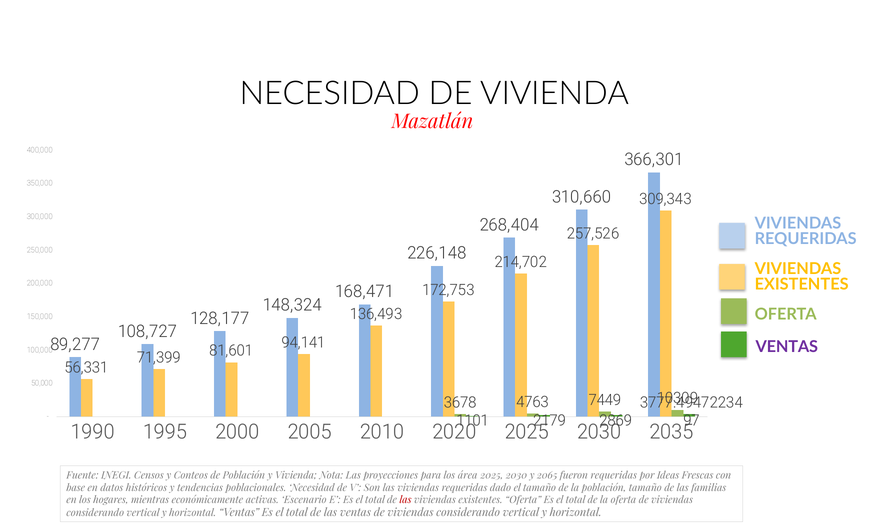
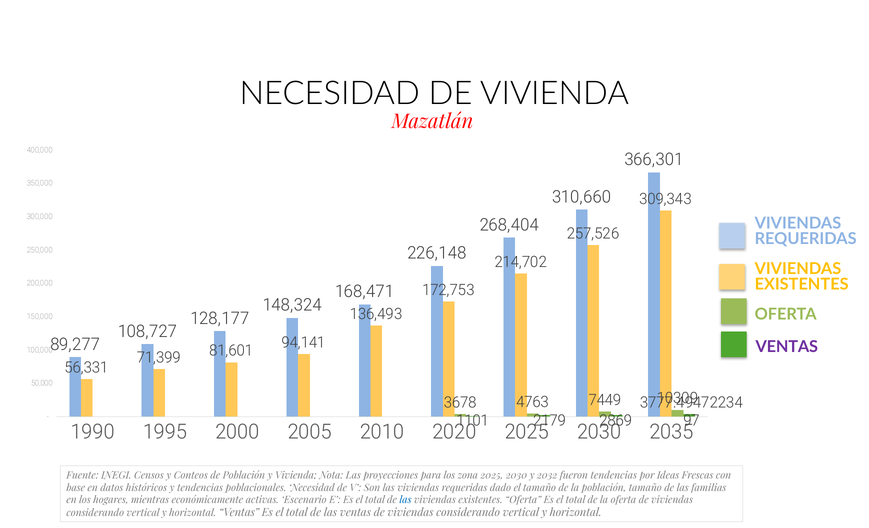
área: área -> zona
2065: 2065 -> 2032
fueron requeridas: requeridas -> tendencias
las at (405, 499) colour: red -> blue
